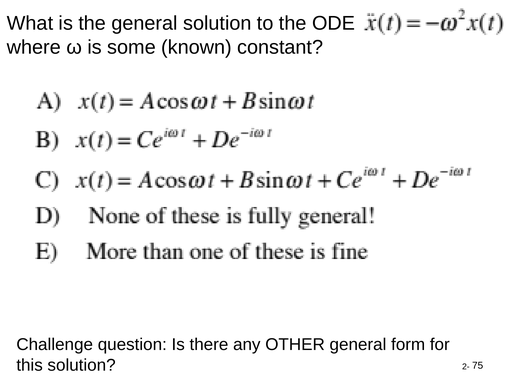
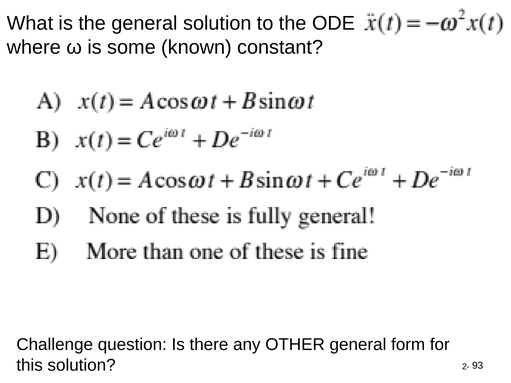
75: 75 -> 93
